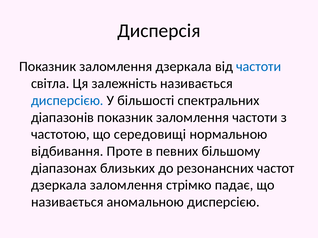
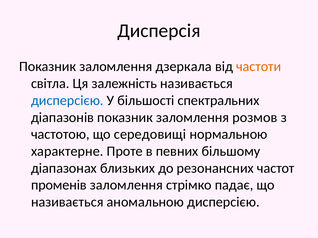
частоти at (259, 67) colour: blue -> orange
заломлення частоти: частоти -> розмов
відбивання: відбивання -> характерне
дзеркала at (59, 185): дзеркала -> променів
